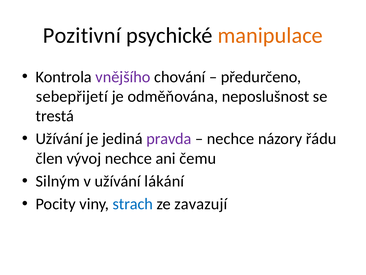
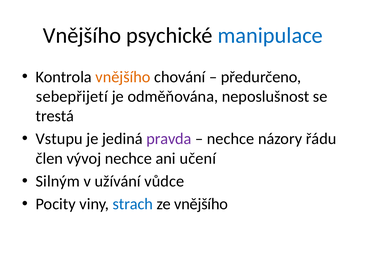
Pozitivní at (82, 35): Pozitivní -> Vnějšího
manipulace colour: orange -> blue
vnějšího at (123, 77) colour: purple -> orange
Užívání at (59, 139): Užívání -> Vstupu
čemu: čemu -> učení
lákání: lákání -> vůdce
ze zavazují: zavazují -> vnějšího
